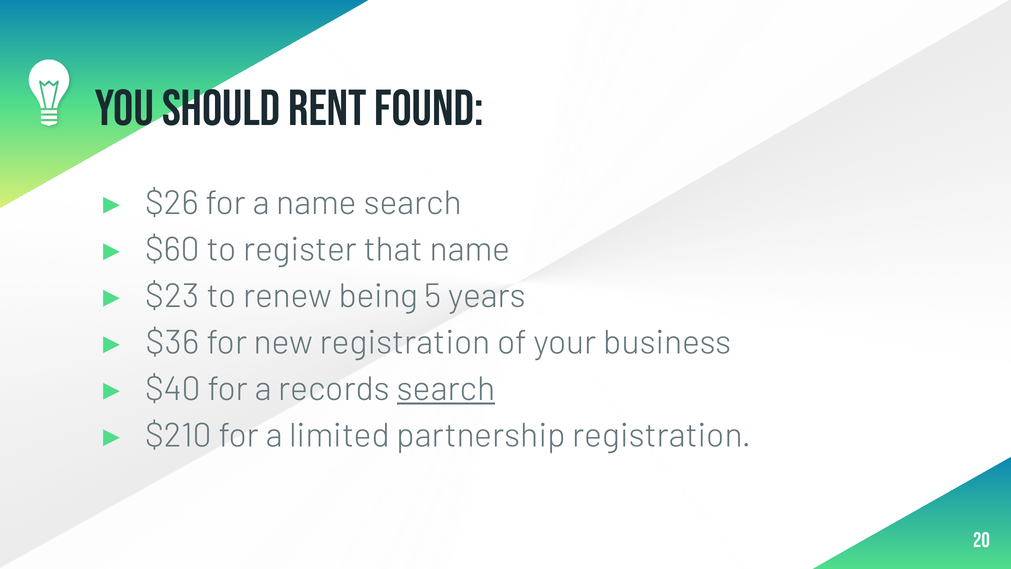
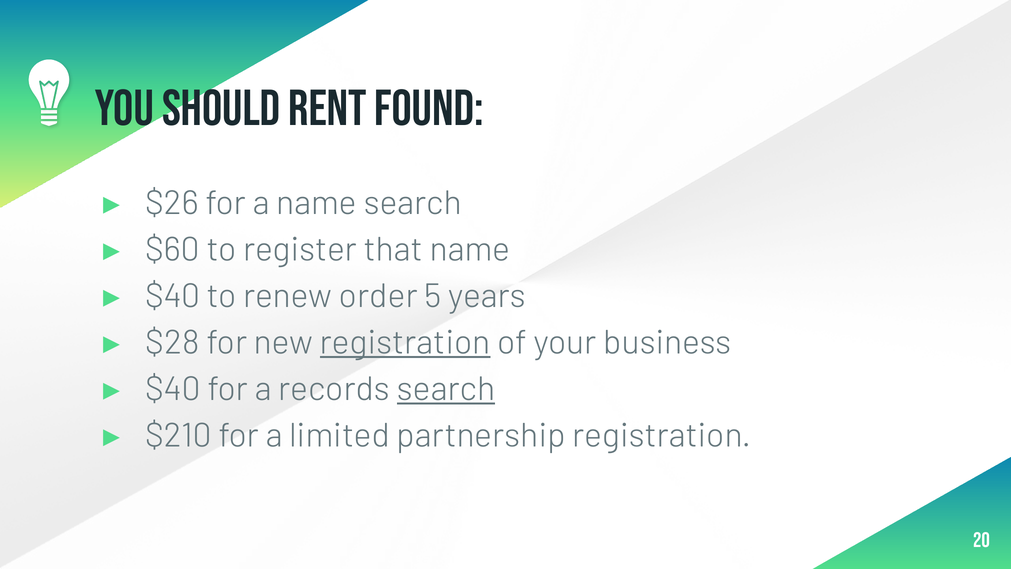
$23 at (172, 296): $23 -> $40
being: being -> order
$36: $36 -> $28
registration at (405, 342) underline: none -> present
